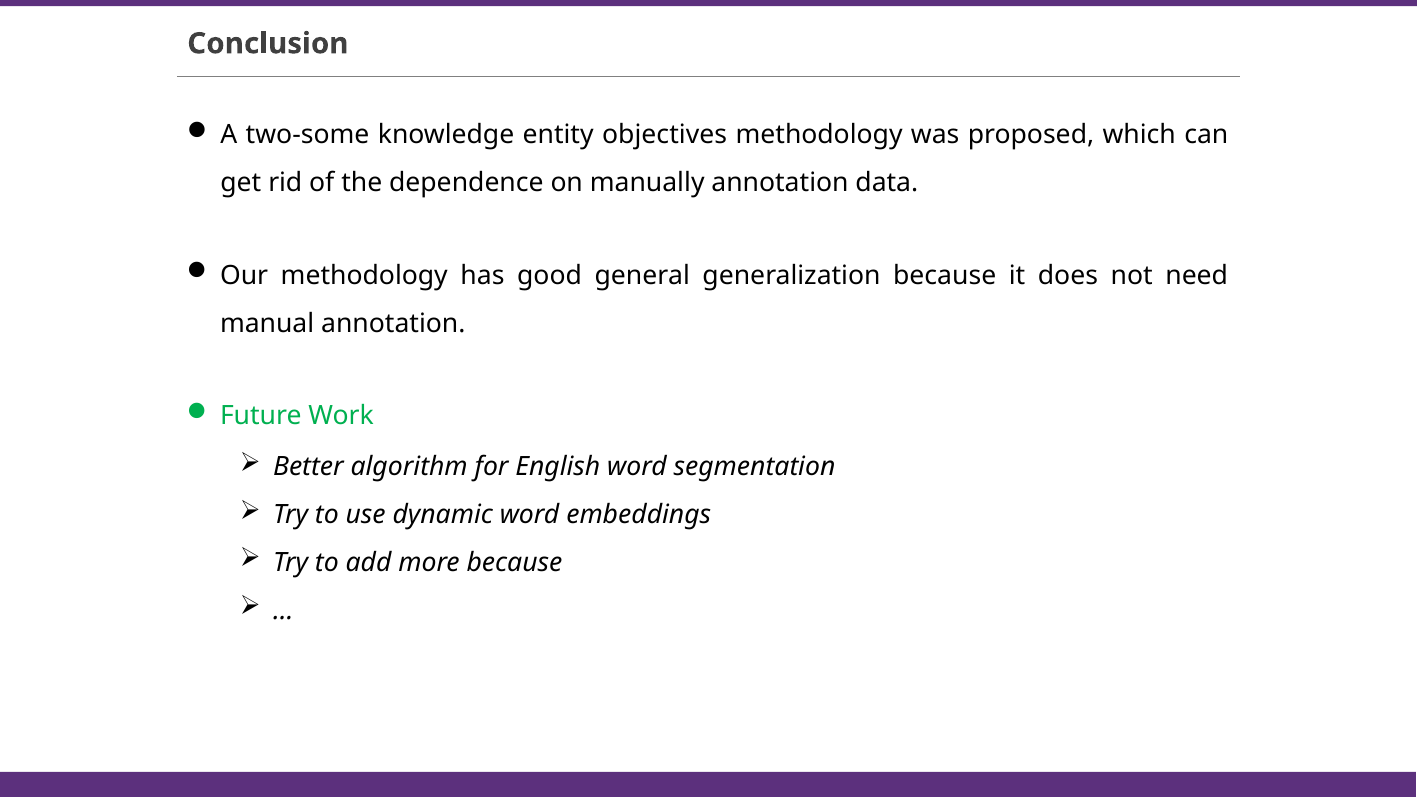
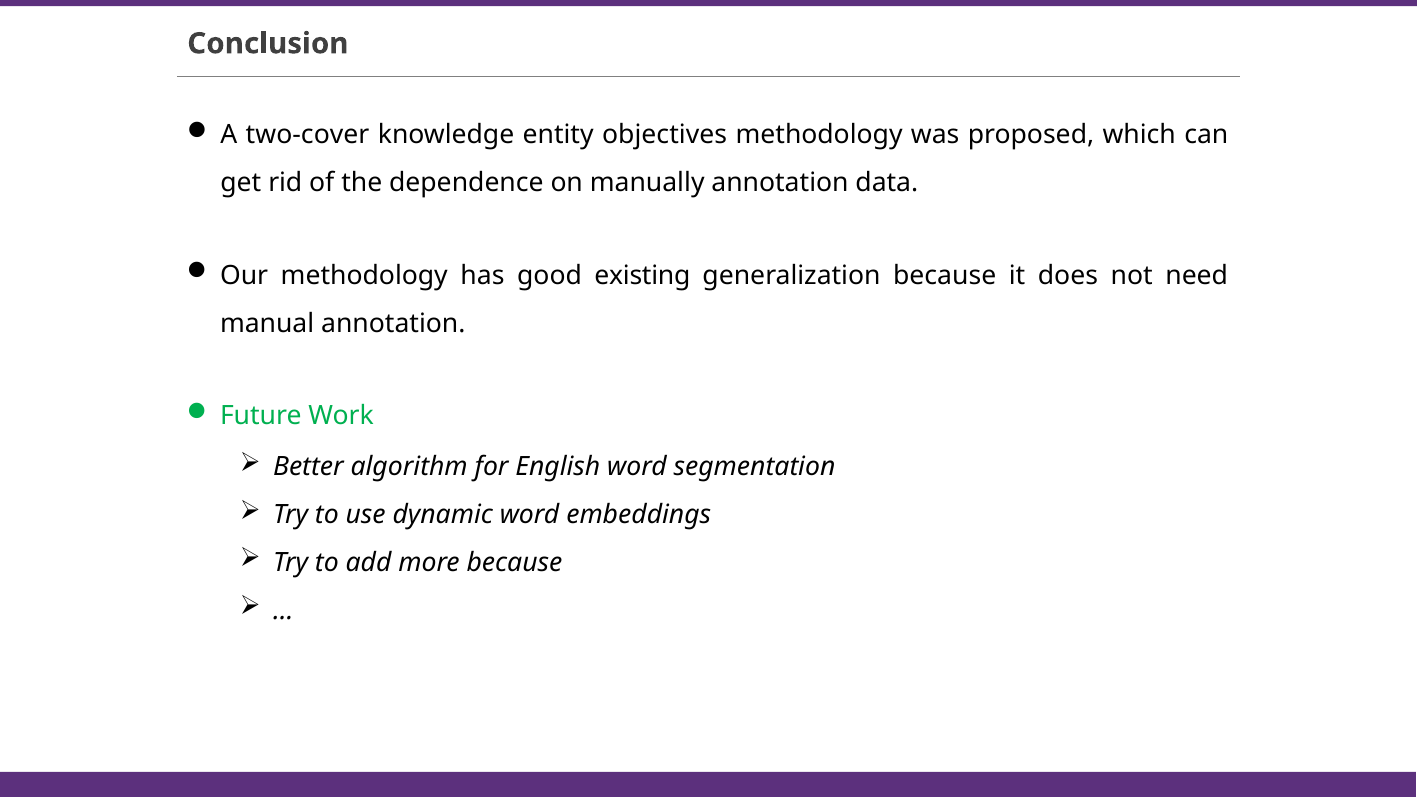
two-some: two-some -> two-cover
general: general -> existing
